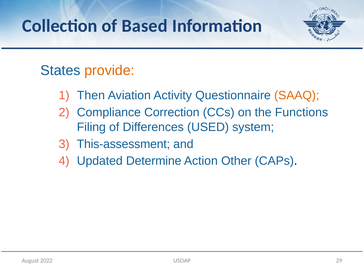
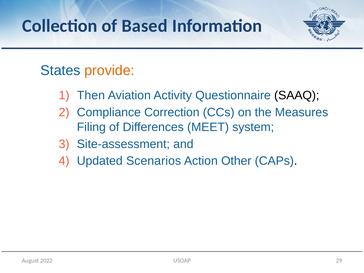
SAAQ colour: orange -> black
Functions: Functions -> Measures
USED: USED -> MEET
This-assessment: This-assessment -> Site-assessment
Determine: Determine -> Scenarios
